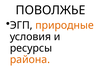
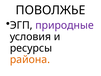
природные colour: orange -> purple
